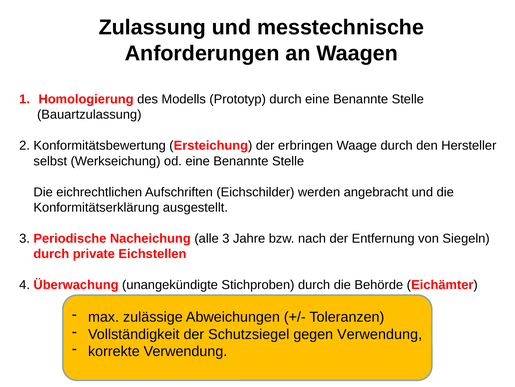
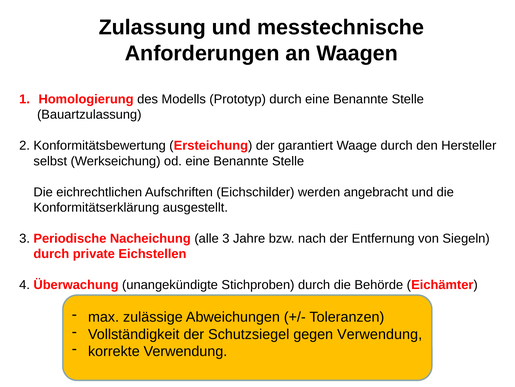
erbringen: erbringen -> garantiert
